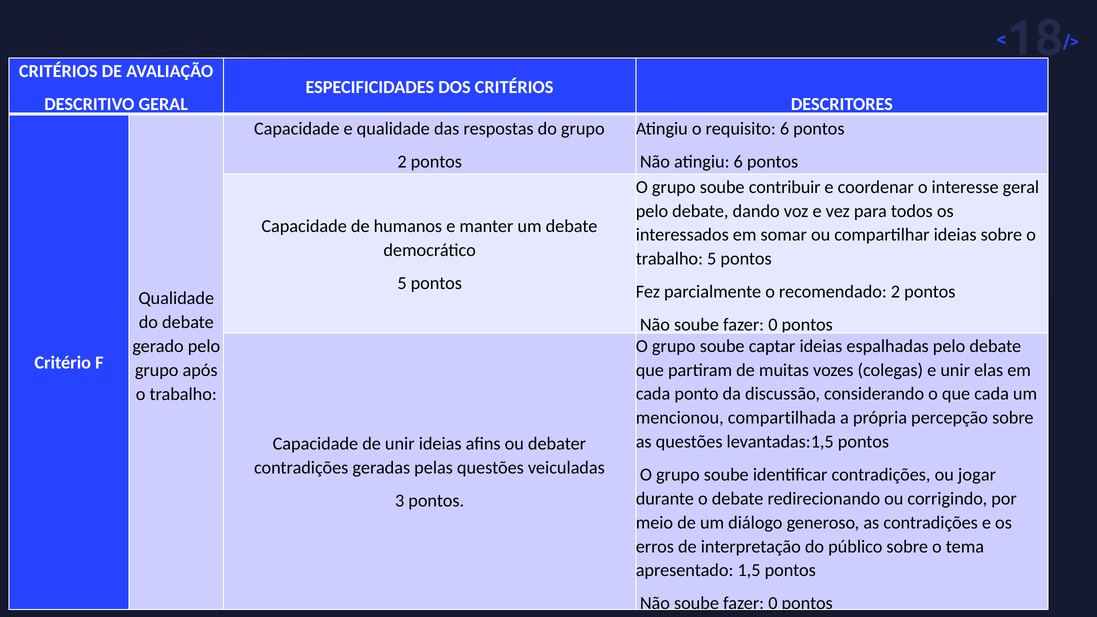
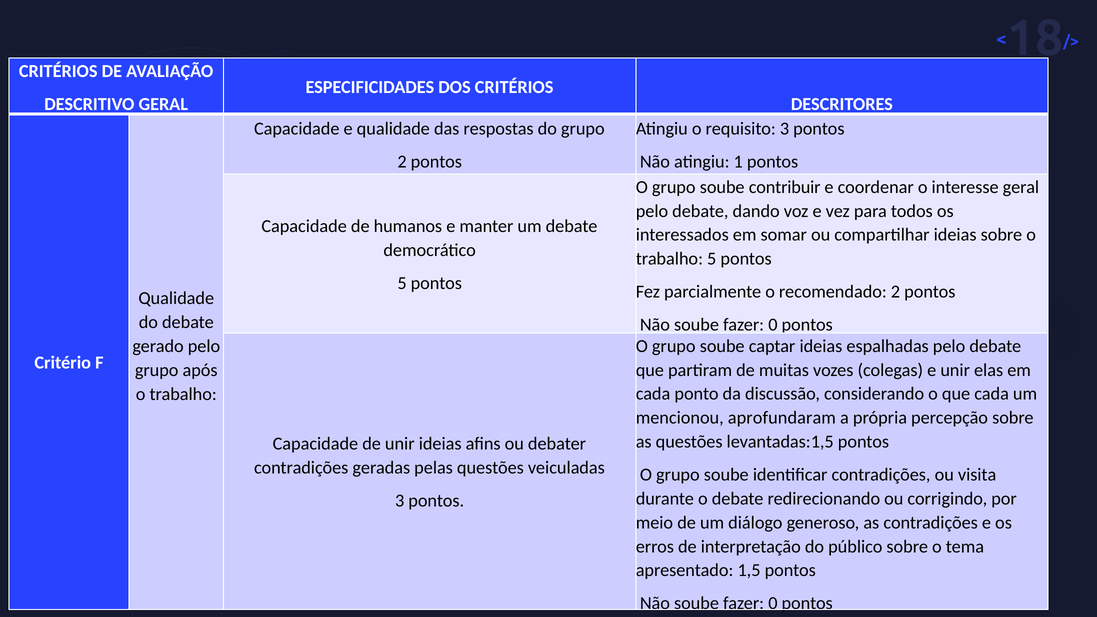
requisito 6: 6 -> 3
atingiu 6: 6 -> 1
compartilhada: compartilhada -> aprofundaram
jogar: jogar -> visita
